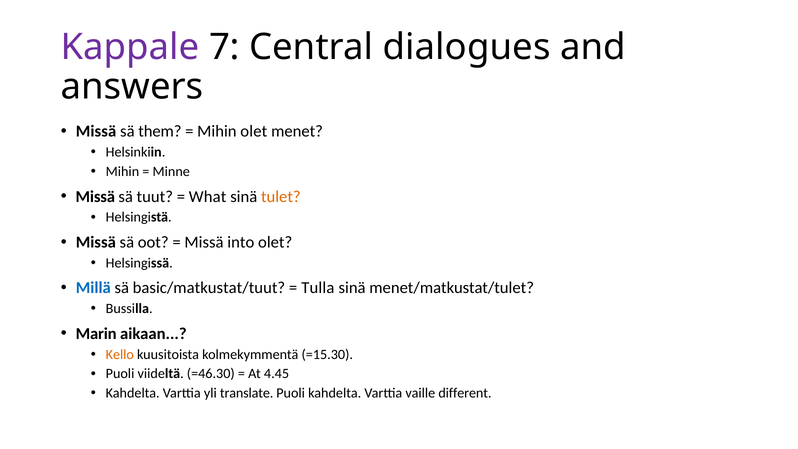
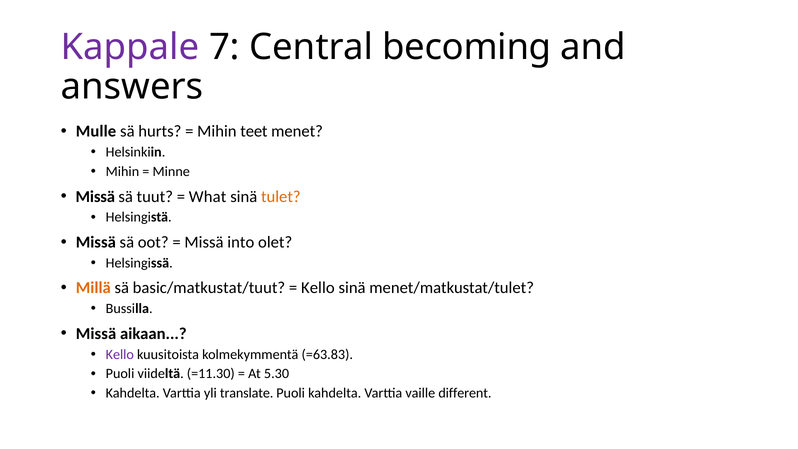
dialogues: dialogues -> becoming
Missä at (96, 131): Missä -> Mulle
them: them -> hurts
Mihin olet: olet -> teet
Millä colour: blue -> orange
Tulla at (318, 288): Tulla -> Kello
Marin at (96, 334): Marin -> Missä
Kello at (120, 354) colour: orange -> purple
=15.30: =15.30 -> =63.83
=46.30: =46.30 -> =11.30
4.45: 4.45 -> 5.30
